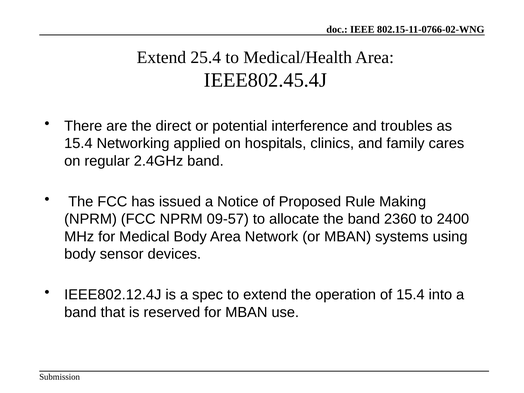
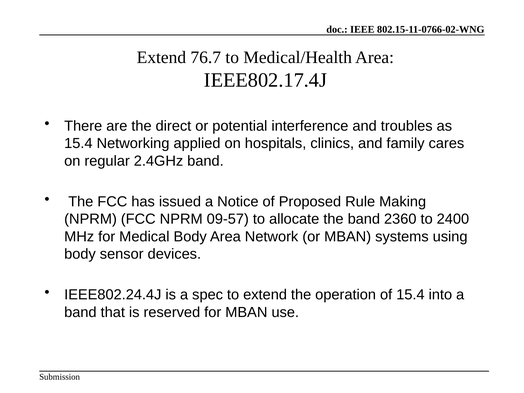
25.4: 25.4 -> 76.7
IEEE802.45.4J: IEEE802.45.4J -> IEEE802.17.4J
IEEE802.12.4J: IEEE802.12.4J -> IEEE802.24.4J
